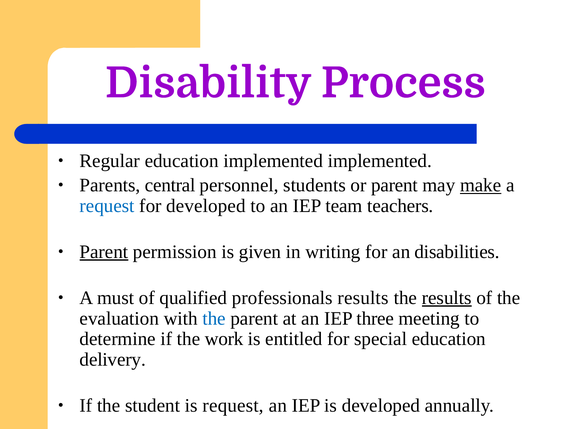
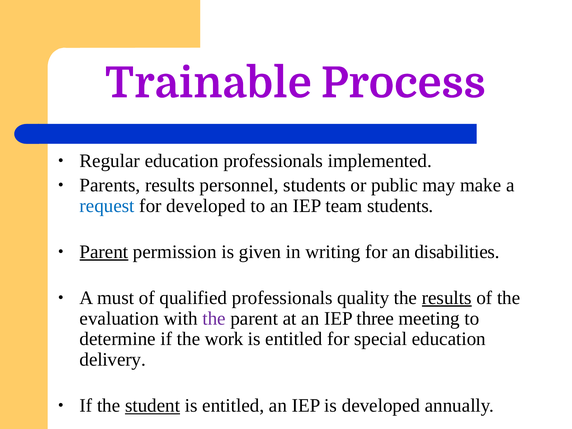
Disability: Disability -> Trainable
education implemented: implemented -> professionals
Parents central: central -> results
or parent: parent -> public
make underline: present -> none
team teachers: teachers -> students
professionals results: results -> quality
the at (214, 318) colour: blue -> purple
student underline: none -> present
request at (233, 406): request -> entitled
